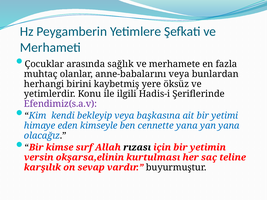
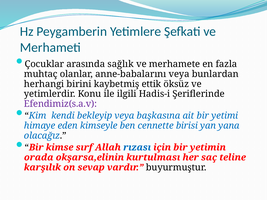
yere: yere -> ettik
cennette yana: yana -> birisi
rızası colour: black -> blue
versin: versin -> orada
